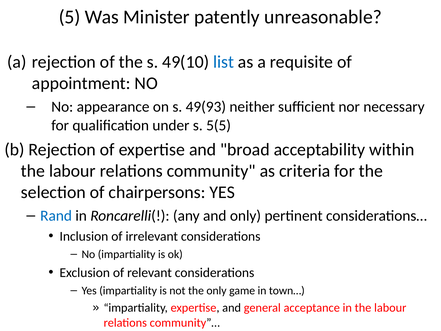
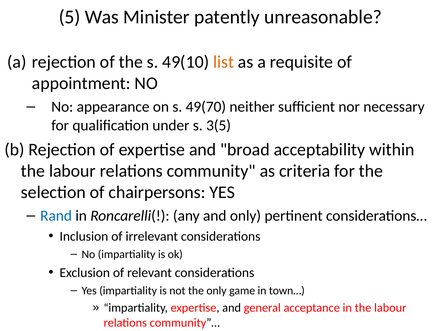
list colour: blue -> orange
49(93: 49(93 -> 49(70
5(5: 5(5 -> 3(5
